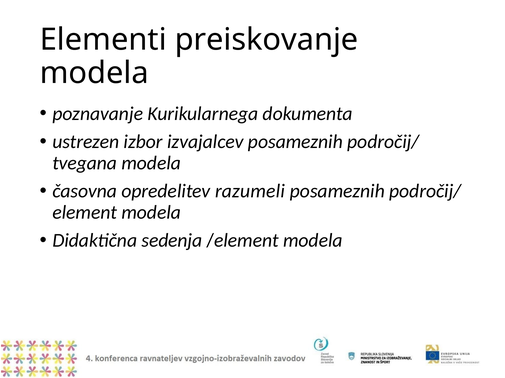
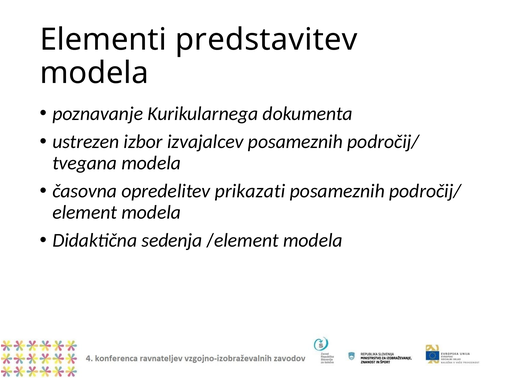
preiskovanje: preiskovanje -> predstavitev
razumeli: razumeli -> prikazati
